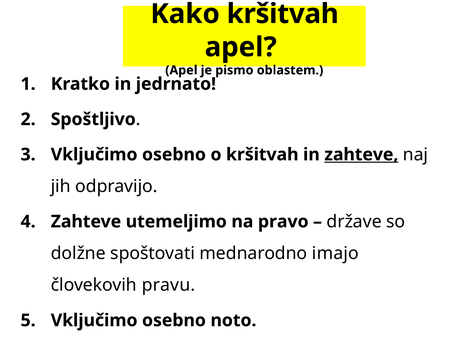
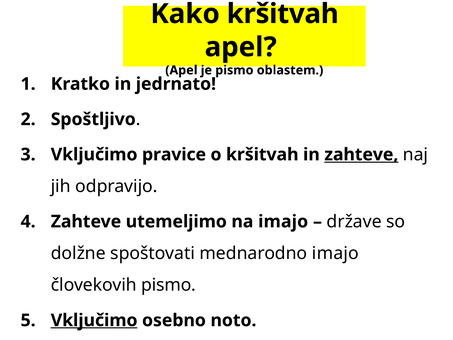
osebno at (174, 154): osebno -> pravice
na pravo: pravo -> imajo
človekovih pravu: pravu -> pismo
Vključimo at (94, 320) underline: none -> present
